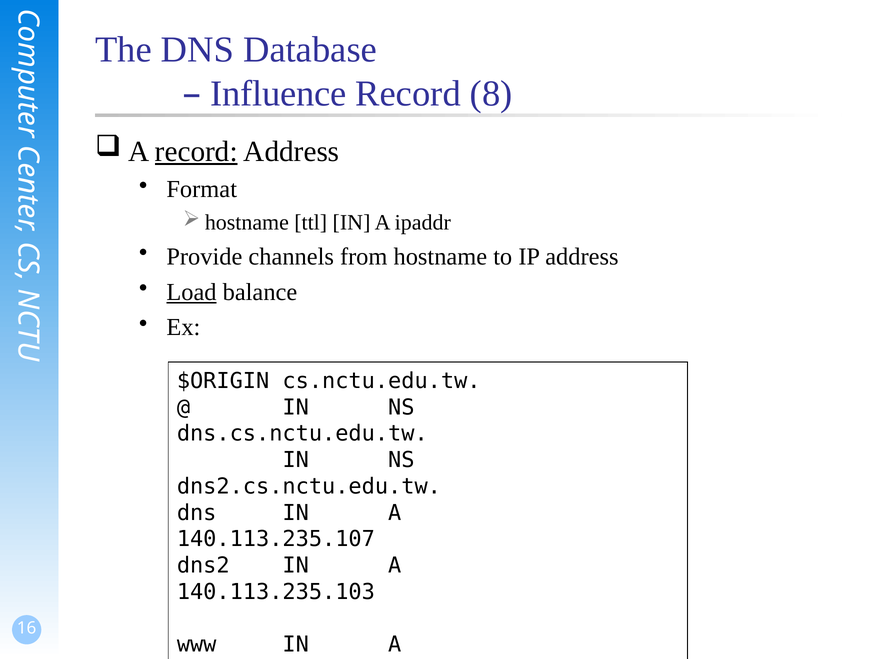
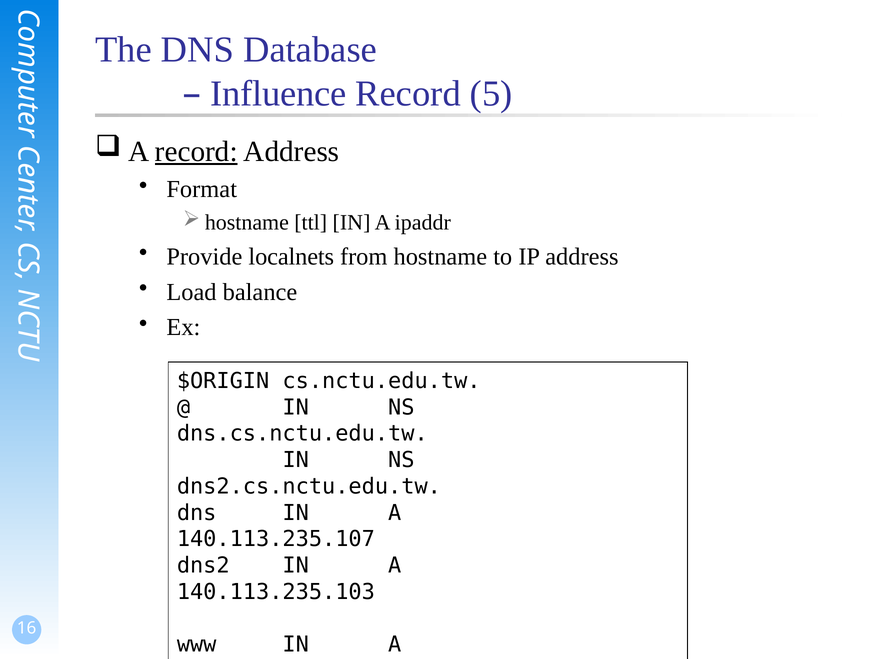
8: 8 -> 5
channels: channels -> localnets
Load underline: present -> none
